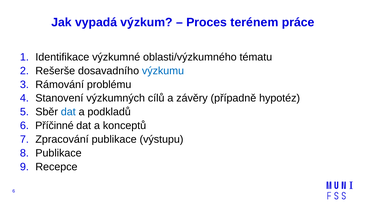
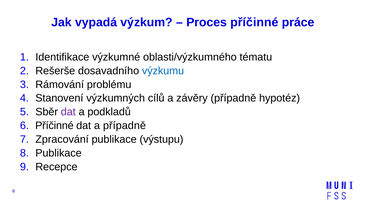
Proces terénem: terénem -> příčinné
dat at (68, 112) colour: blue -> purple
a konceptů: konceptů -> případně
